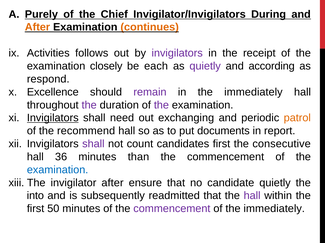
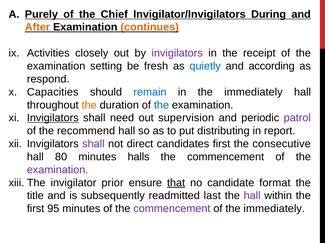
follows: follows -> closely
closely: closely -> setting
each: each -> fresh
quietly at (205, 66) colour: purple -> blue
Excellence: Excellence -> Capacities
remain colour: purple -> blue
the at (89, 105) colour: purple -> orange
the at (161, 105) colour: purple -> blue
exchanging: exchanging -> supervision
patrol colour: orange -> purple
documents: documents -> distributing
count: count -> direct
36: 36 -> 80
than: than -> halls
examination at (58, 170) colour: blue -> purple
invigilator after: after -> prior
that at (176, 183) underline: none -> present
candidate quietly: quietly -> format
into: into -> title
readmitted that: that -> last
50: 50 -> 95
